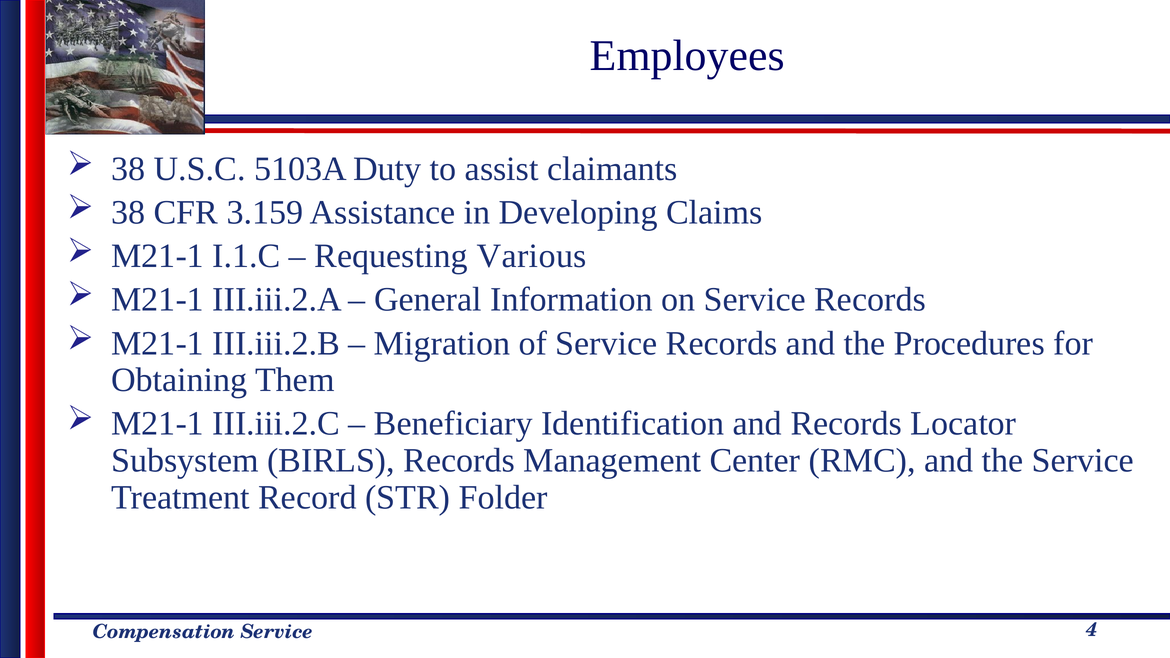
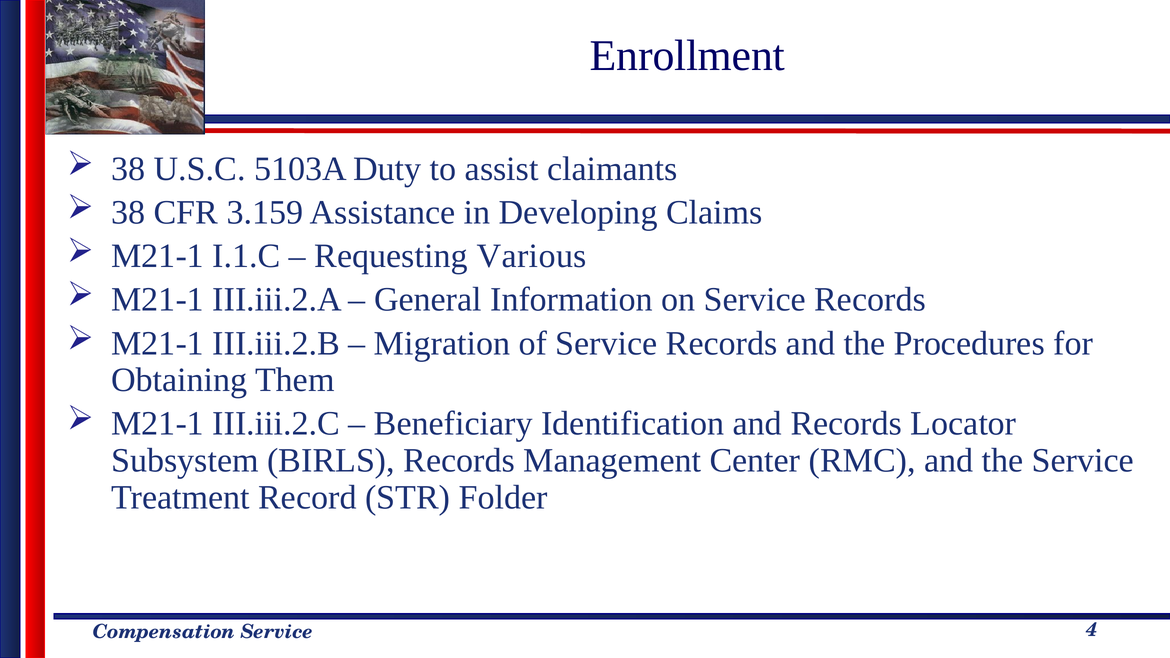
Employees: Employees -> Enrollment
